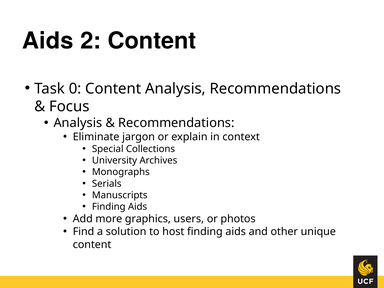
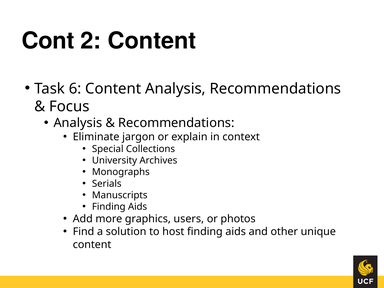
Aids at (48, 41): Aids -> Cont
0: 0 -> 6
